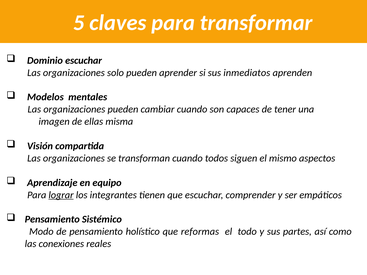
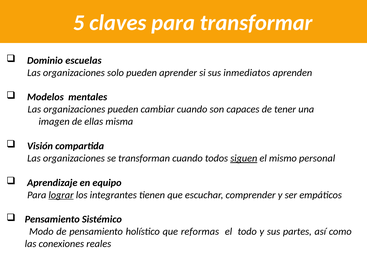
Dominio escuchar: escuchar -> escuelas
siguen underline: none -> present
aspectos: aspectos -> personal
